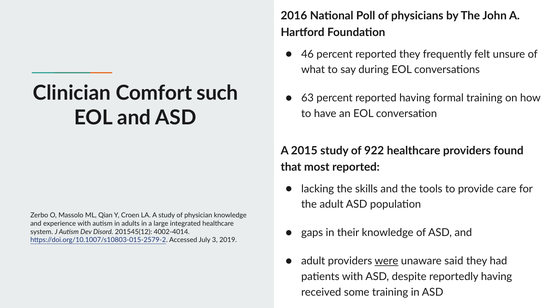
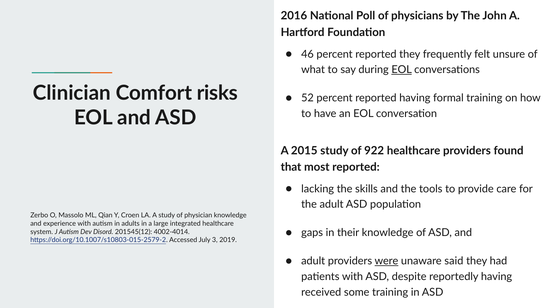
EOL at (402, 70) underline: none -> present
such: such -> risks
63: 63 -> 52
